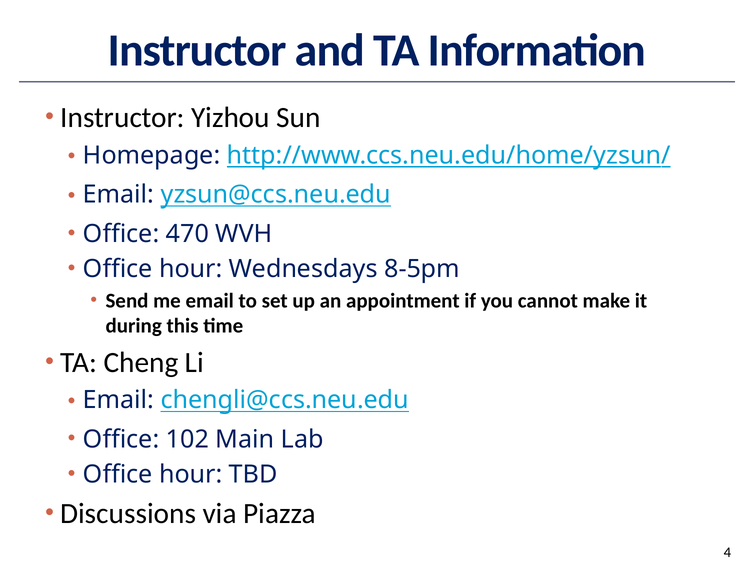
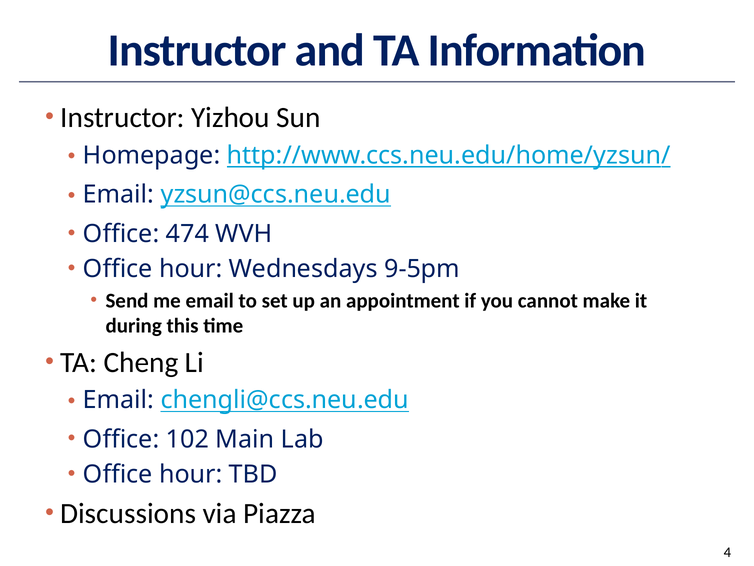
470: 470 -> 474
8-5pm: 8-5pm -> 9-5pm
